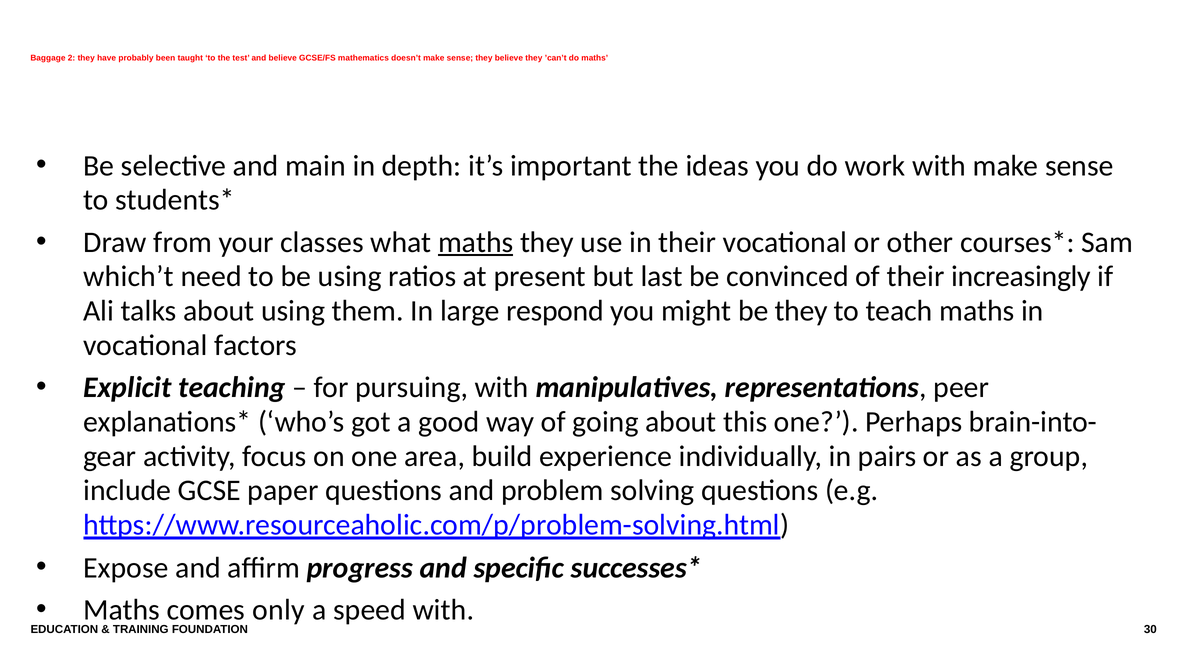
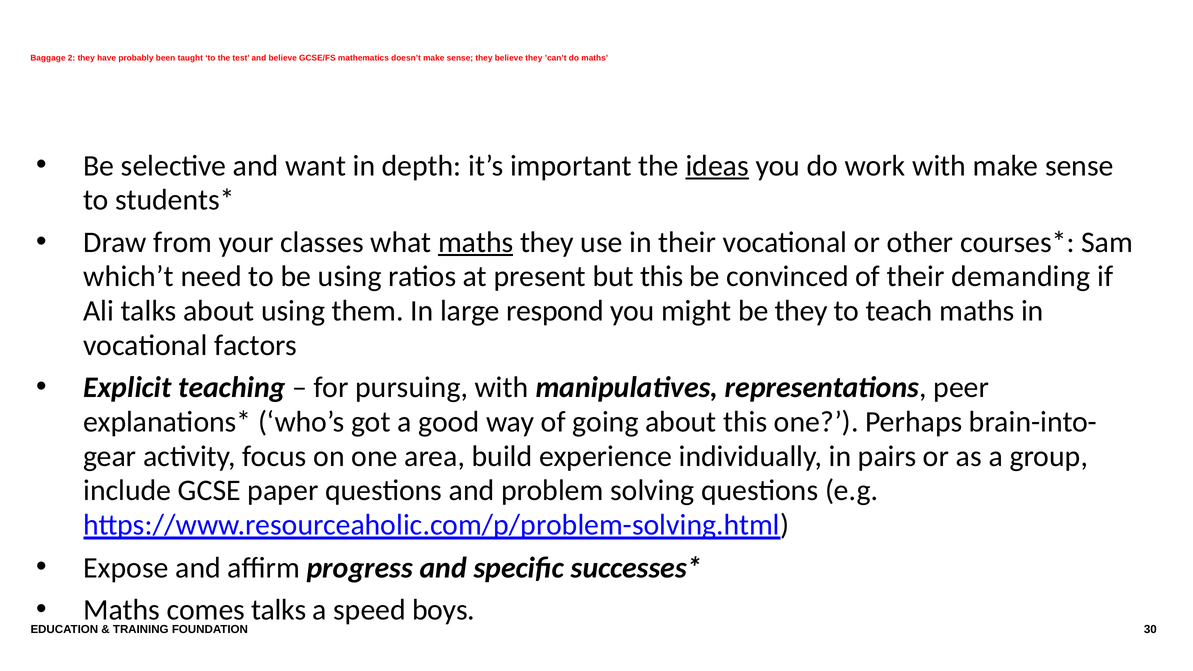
main: main -> want
ideas underline: none -> present
but last: last -> this
increasingly: increasingly -> demanding
comes only: only -> talks
speed with: with -> boys
